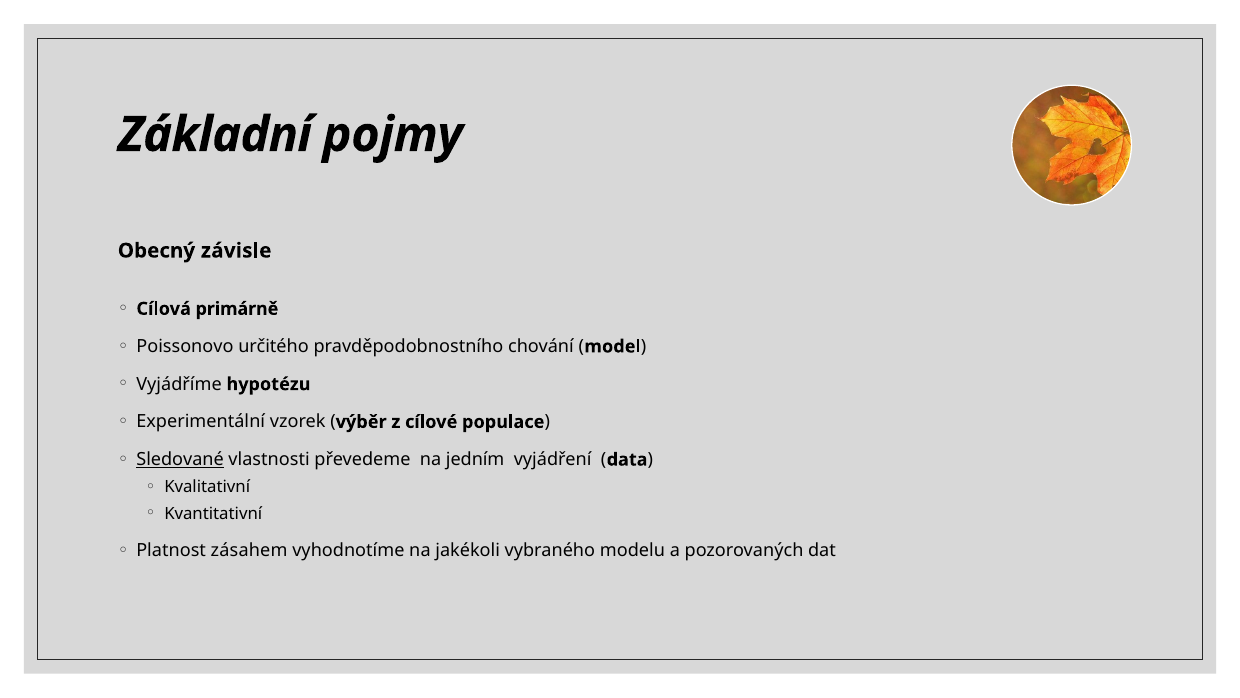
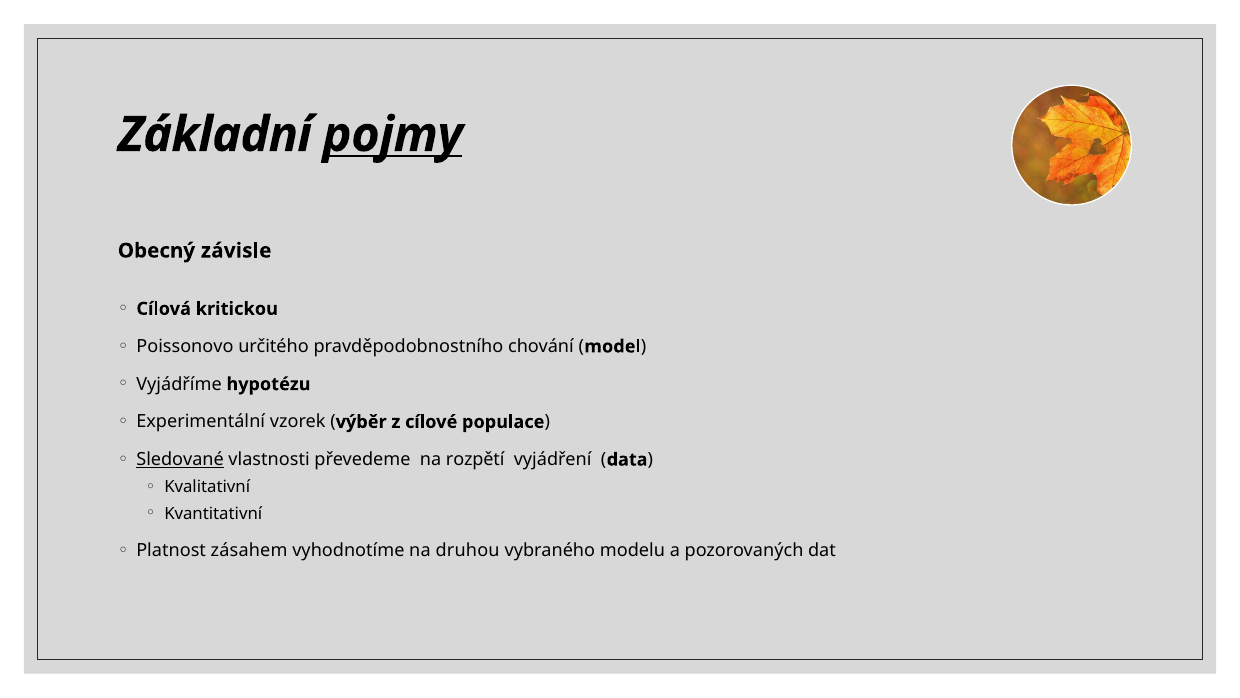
pojmy underline: none -> present
primárně: primárně -> kritickou
jedním: jedním -> rozpětí
jakékoli: jakékoli -> druhou
